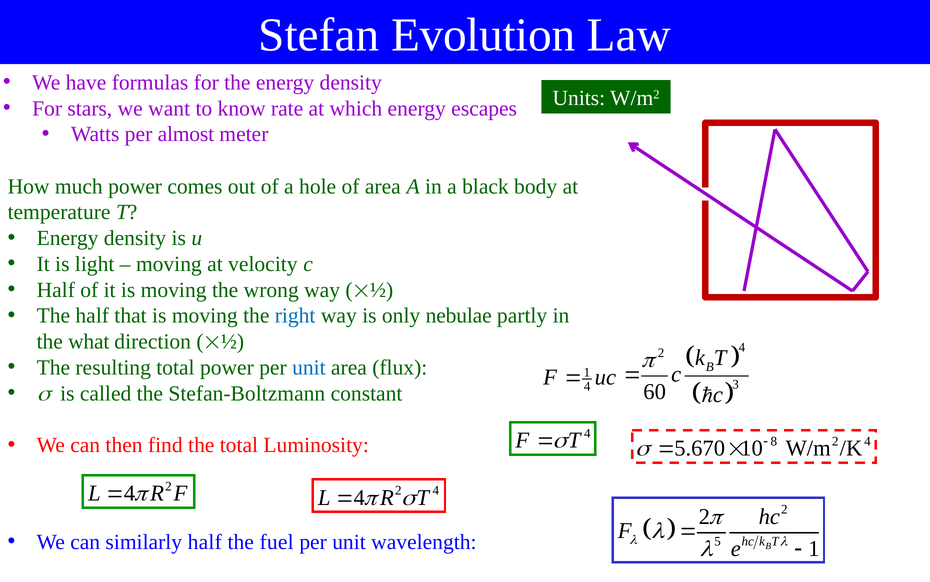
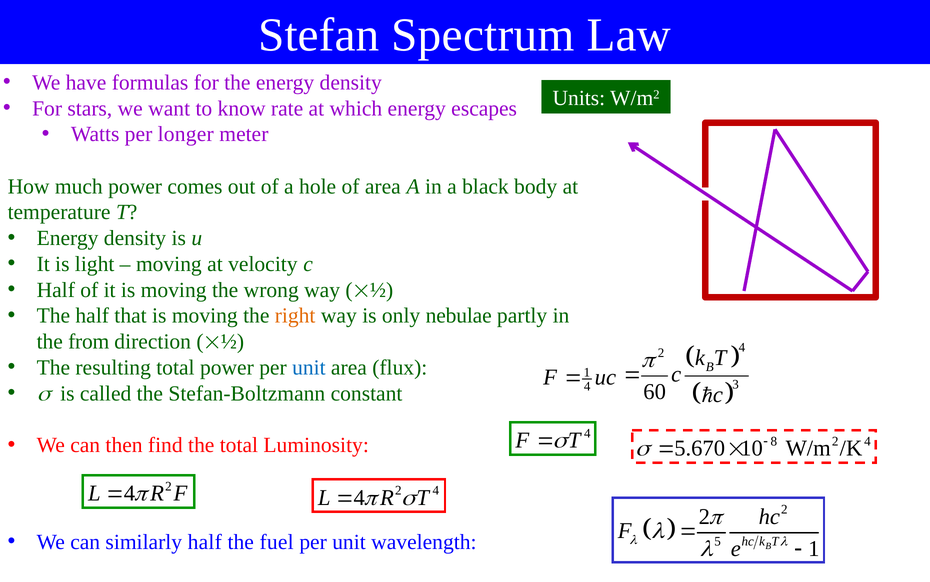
Evolution: Evolution -> Spectrum
almost: almost -> longer
right colour: blue -> orange
what: what -> from
